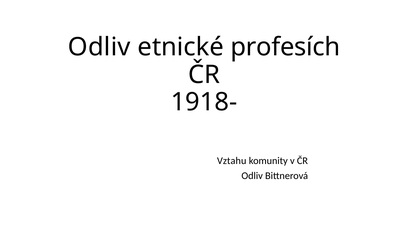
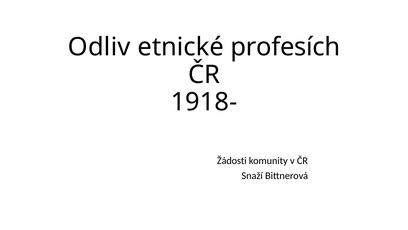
Vztahu: Vztahu -> Žádosti
Odliv at (252, 176): Odliv -> Snaží
